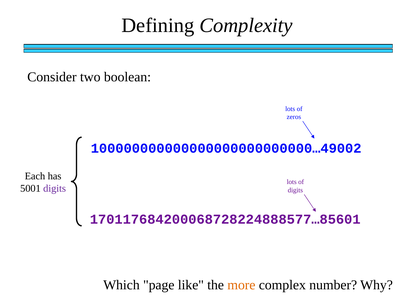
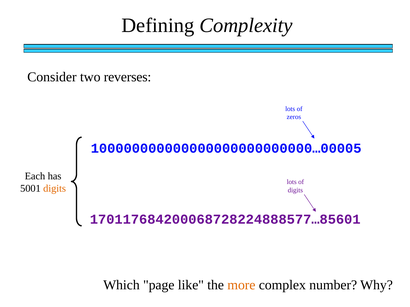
boolean: boolean -> reverses
100000000000000000000000000…49002: 100000000000000000000000000…49002 -> 100000000000000000000000000…00005
digits at (55, 189) colour: purple -> orange
